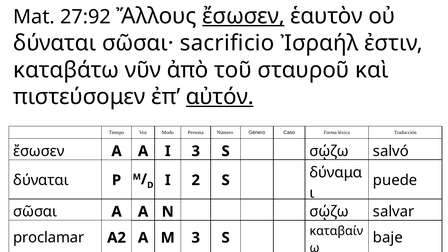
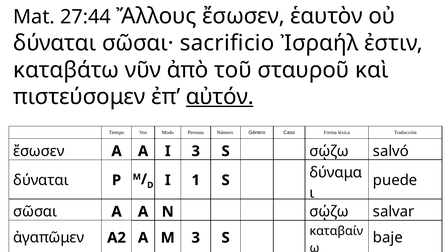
27:92: 27:92 -> 27:44
ἔσωσεν at (244, 16) underline: present -> none
2: 2 -> 1
proclamar: proclamar -> ἀγαπῶμεν
